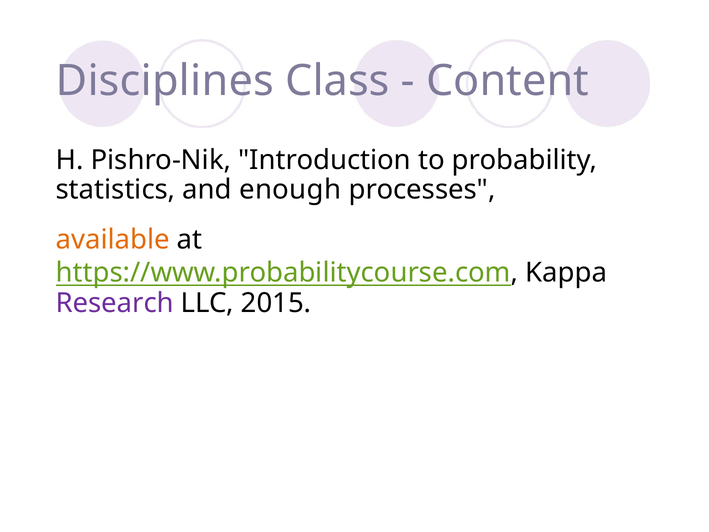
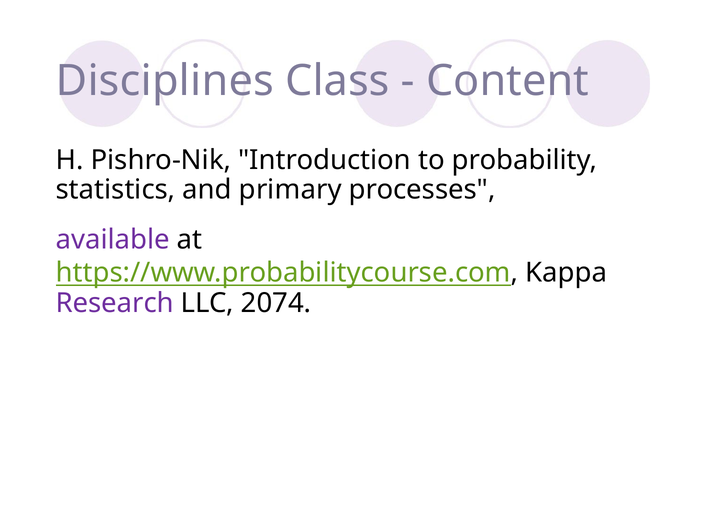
enough: enough -> primary
available colour: orange -> purple
2015: 2015 -> 2074
